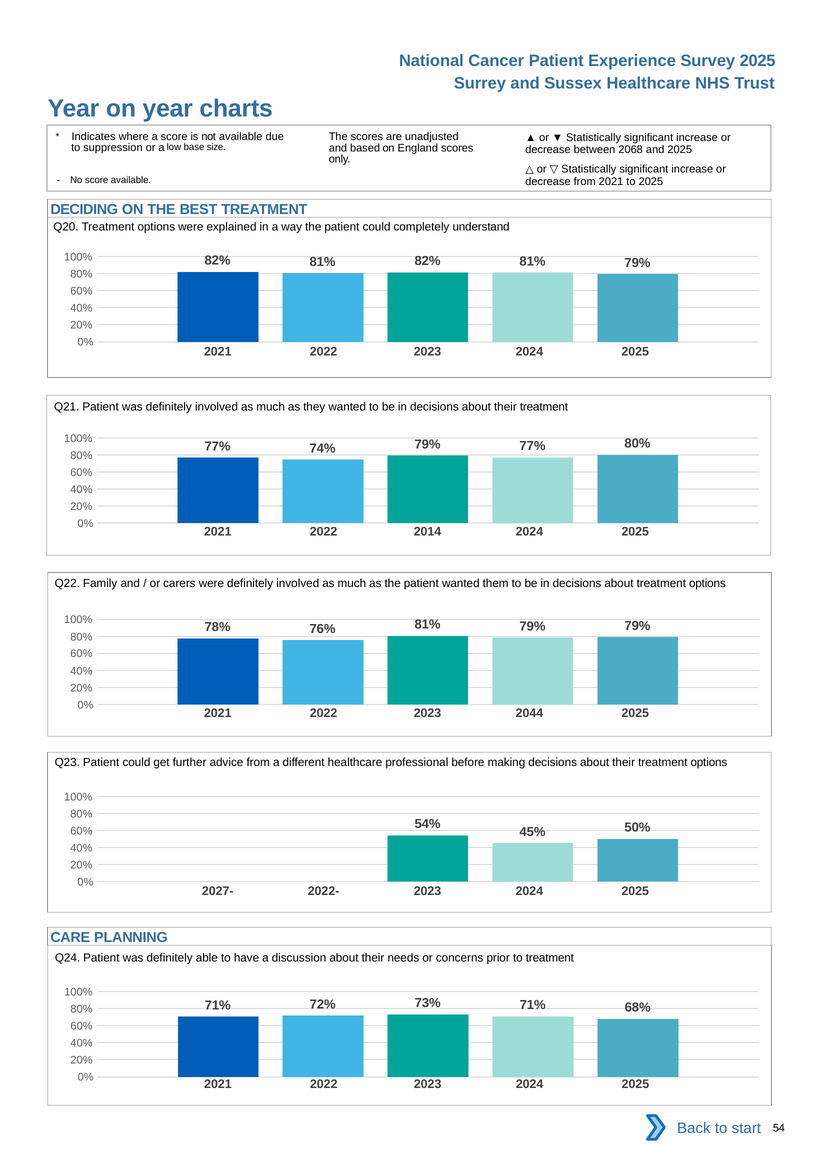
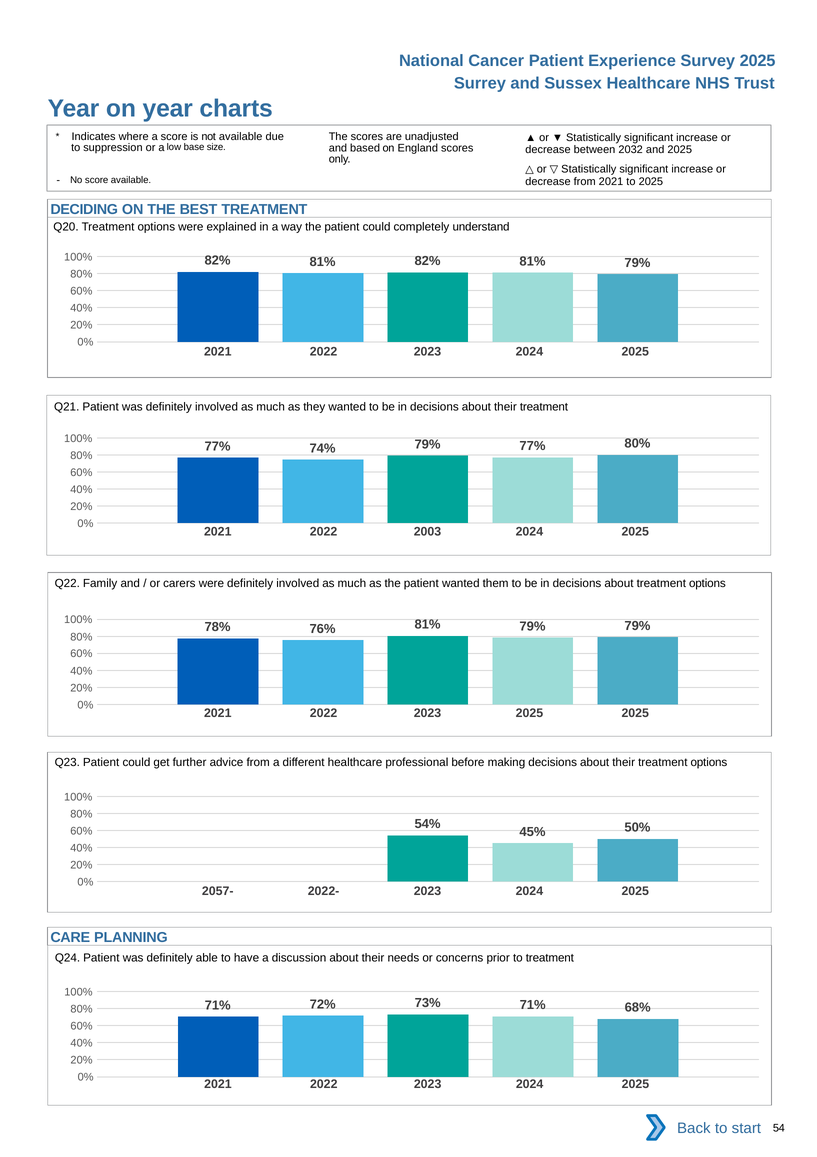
2068: 2068 -> 2032
2014: 2014 -> 2003
2023 2044: 2044 -> 2025
2027-: 2027- -> 2057-
